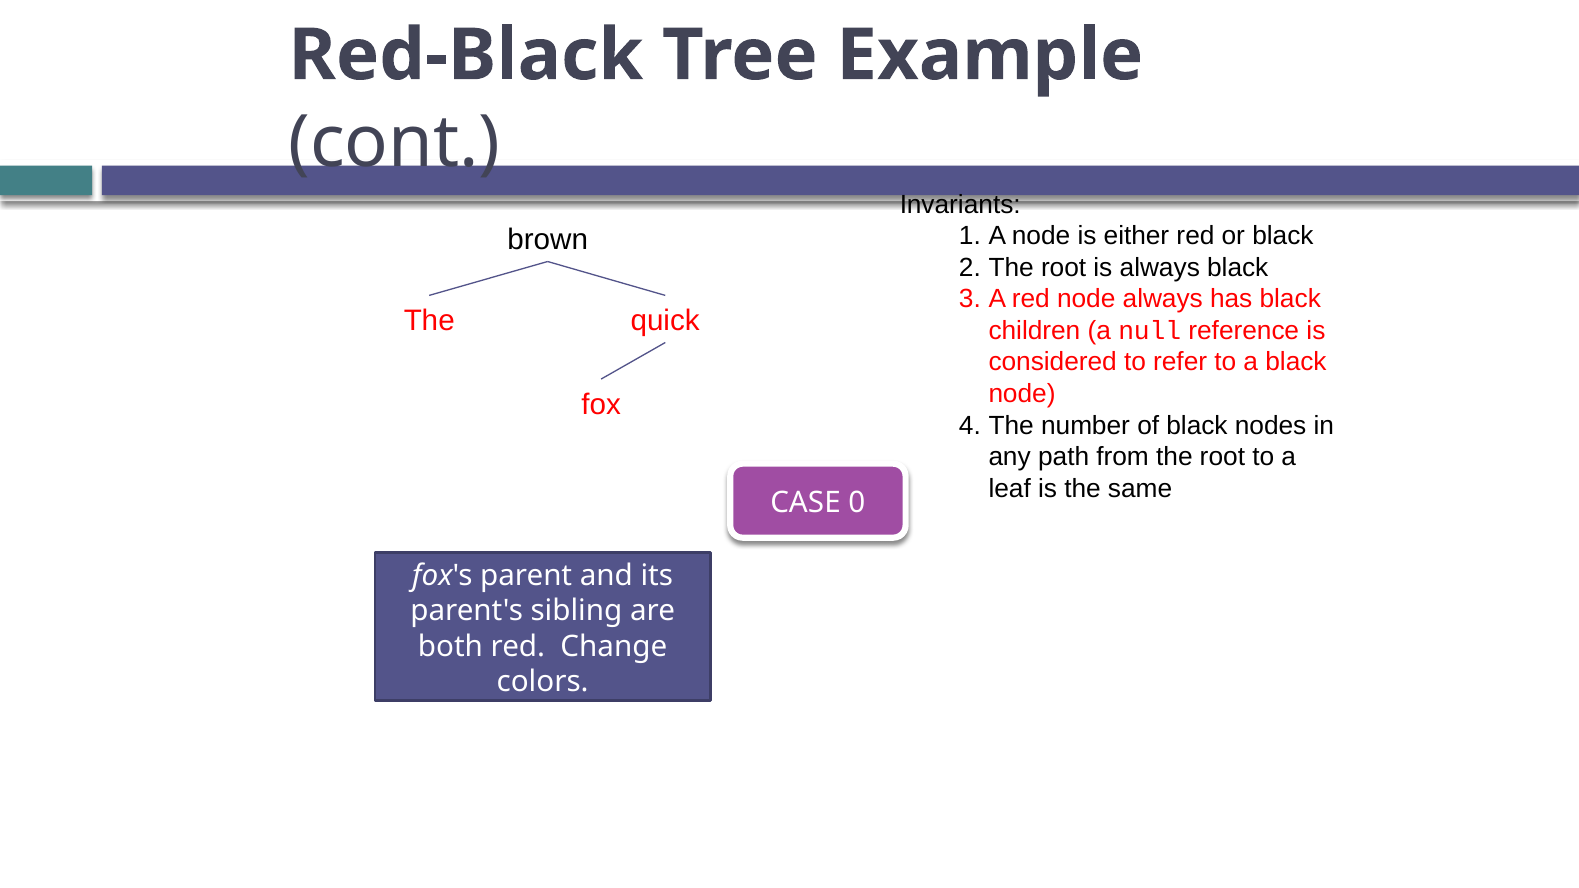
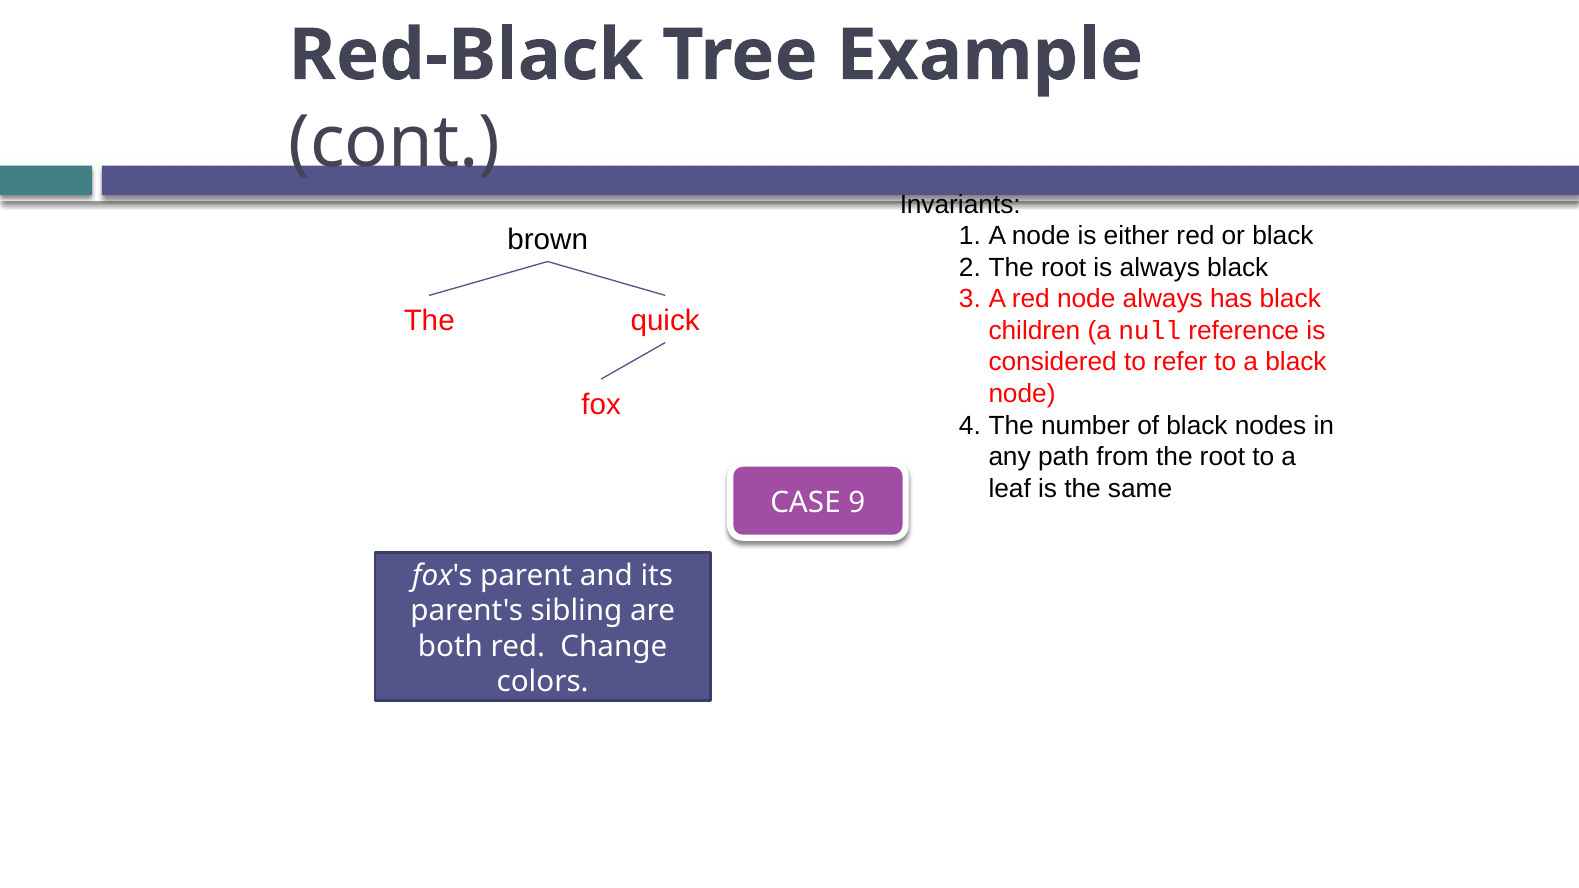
0: 0 -> 9
